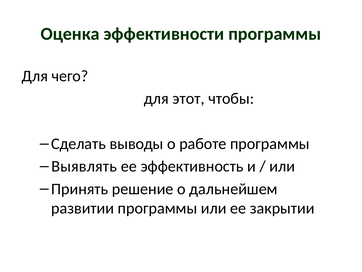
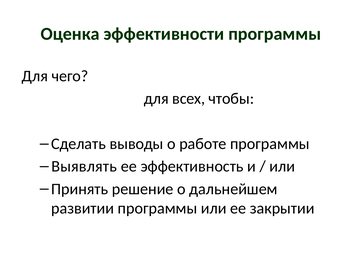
этот: этот -> всех
